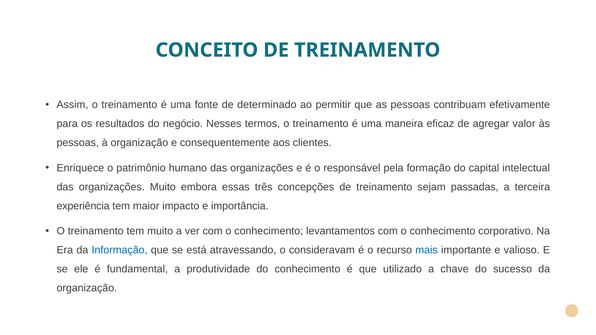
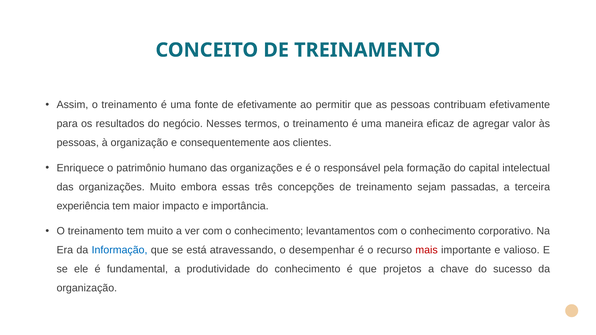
de determinado: determinado -> efetivamente
consideravam: consideravam -> desempenhar
mais colour: blue -> red
utilizado: utilizado -> projetos
